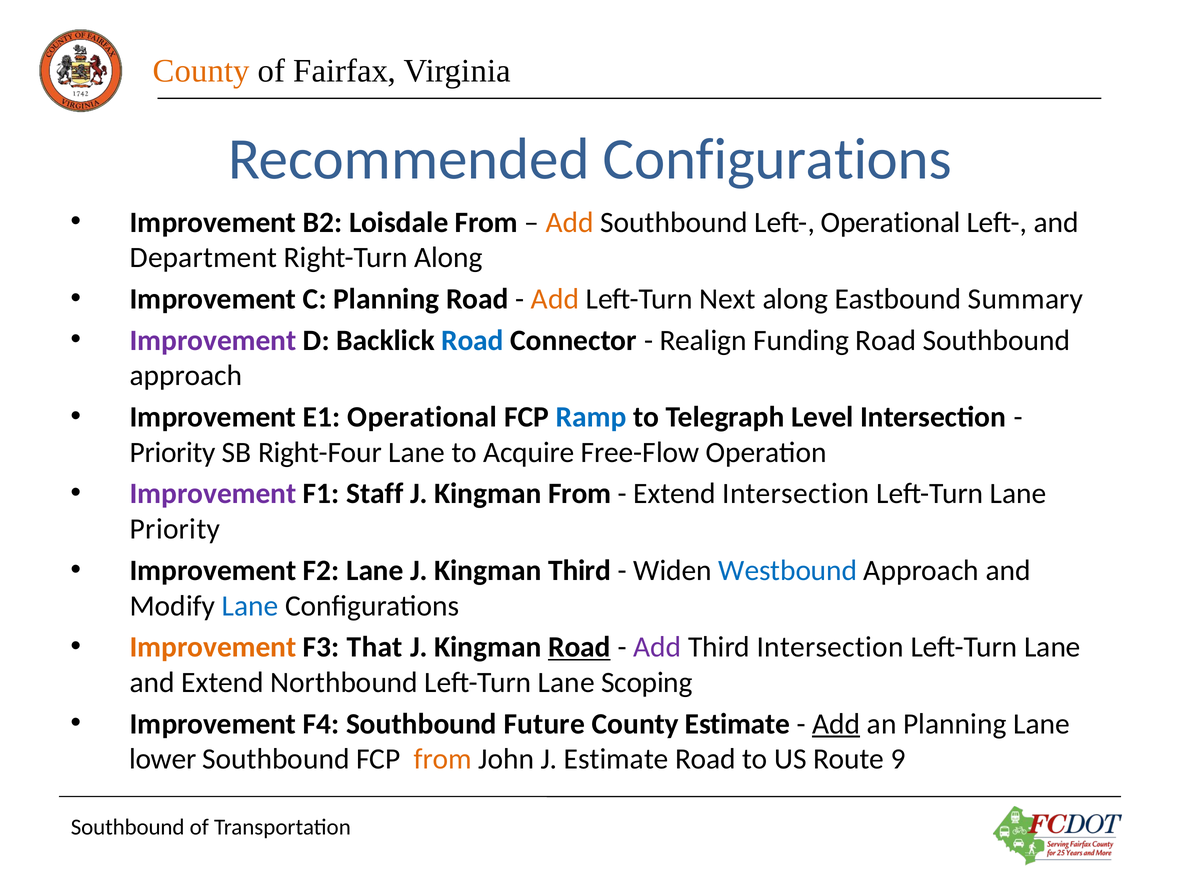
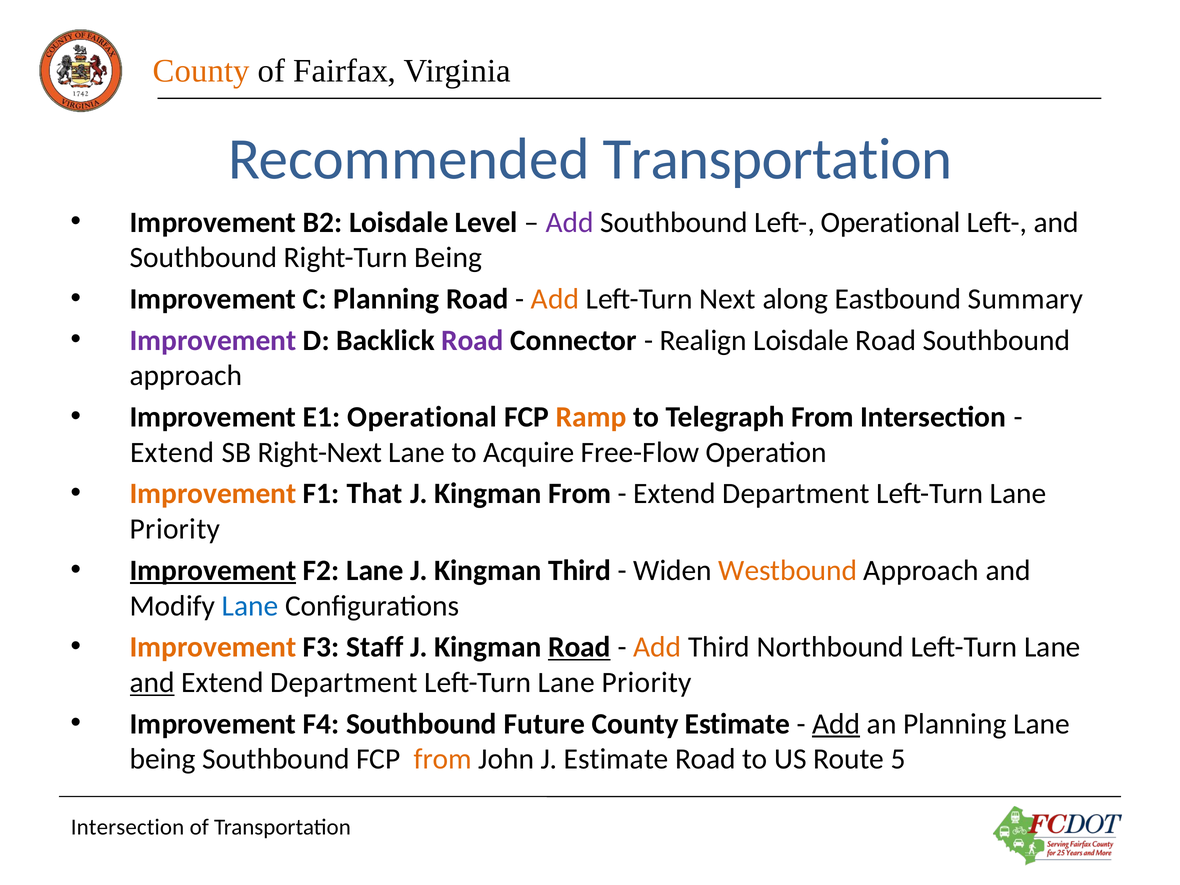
Recommended Configurations: Configurations -> Transportation
Loisdale From: From -> Level
Add at (570, 222) colour: orange -> purple
Department at (203, 258): Department -> Southbound
Right-Turn Along: Along -> Being
Road at (472, 340) colour: blue -> purple
Realign Funding: Funding -> Loisdale
Ramp colour: blue -> orange
Telegraph Level: Level -> From
Priority at (173, 452): Priority -> Extend
Right-Four: Right-Four -> Right-Next
Improvement at (213, 494) colour: purple -> orange
Staff: Staff -> That
Intersection at (796, 494): Intersection -> Department
Improvement at (213, 570) underline: none -> present
Westbound colour: blue -> orange
That: That -> Staff
Add at (657, 647) colour: purple -> orange
Third Intersection: Intersection -> Northbound
and at (152, 682) underline: none -> present
Northbound at (344, 682): Northbound -> Department
Scoping at (647, 682): Scoping -> Priority
lower at (163, 759): lower -> being
9: 9 -> 5
Southbound at (128, 827): Southbound -> Intersection
